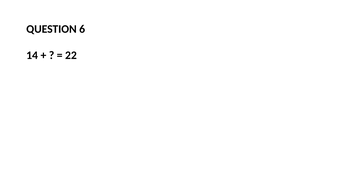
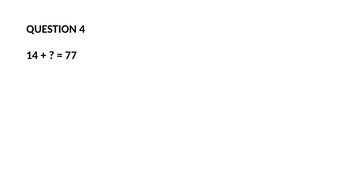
6: 6 -> 4
22: 22 -> 77
